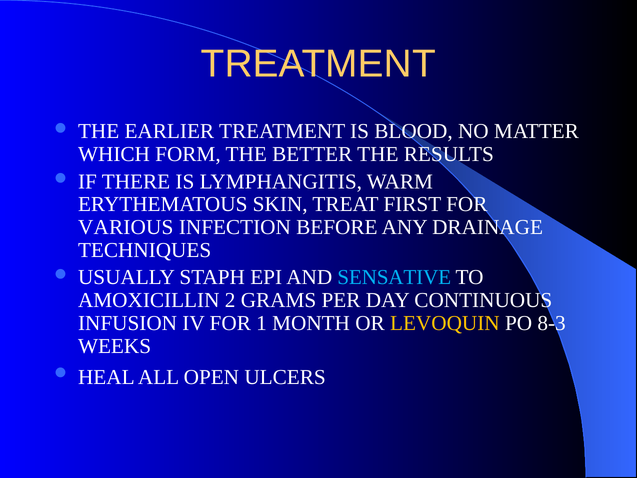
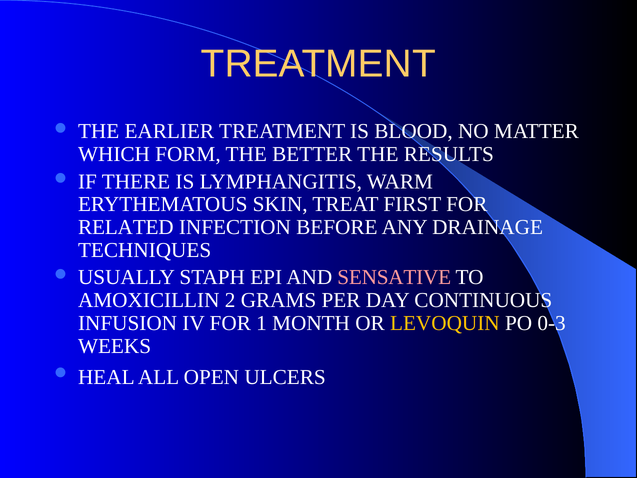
VARIOUS: VARIOUS -> RELATED
SENSATIVE colour: light blue -> pink
8-3: 8-3 -> 0-3
